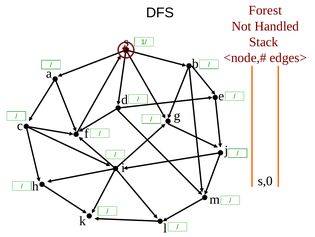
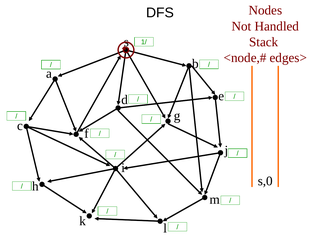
Forest: Forest -> Nodes
